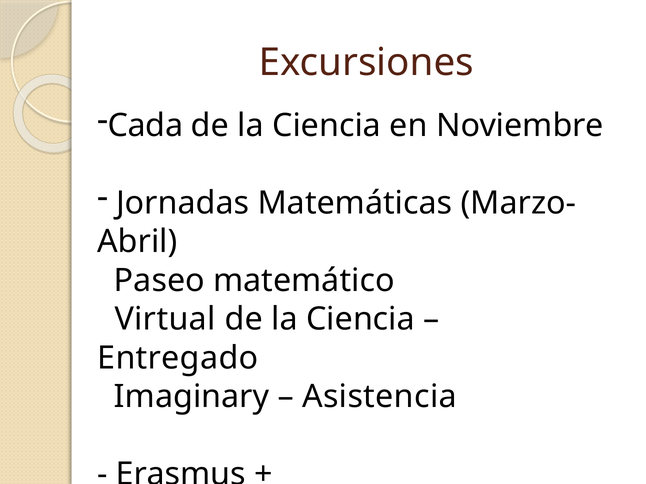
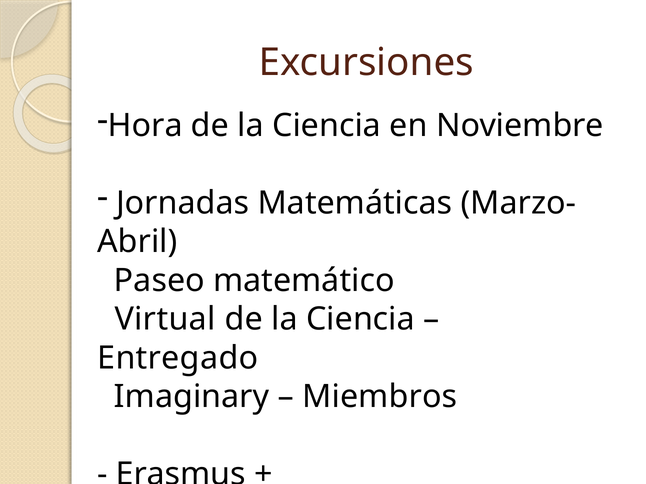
Cada: Cada -> Hora
Asistencia: Asistencia -> Miembros
